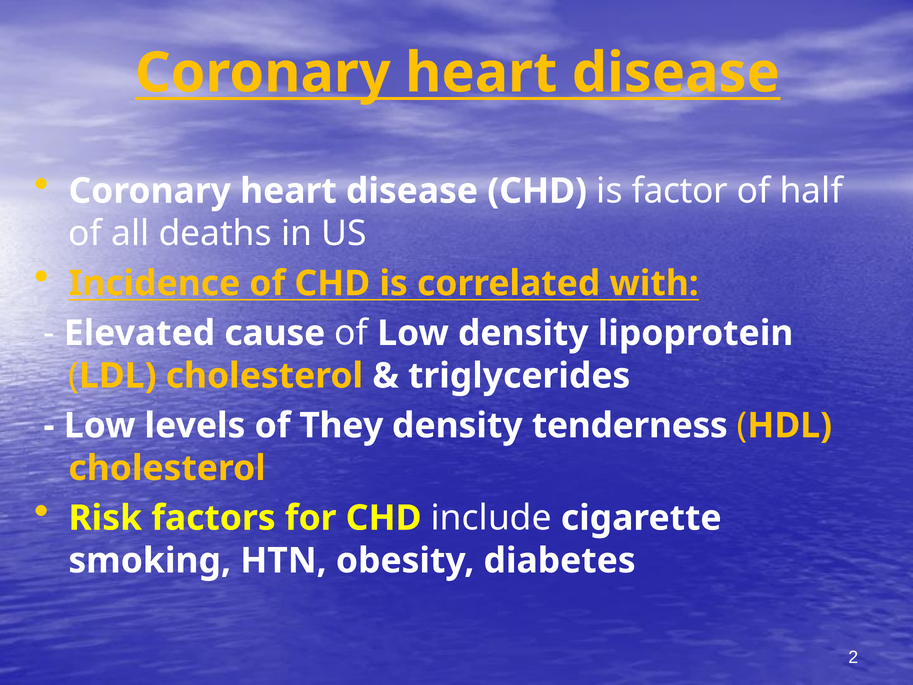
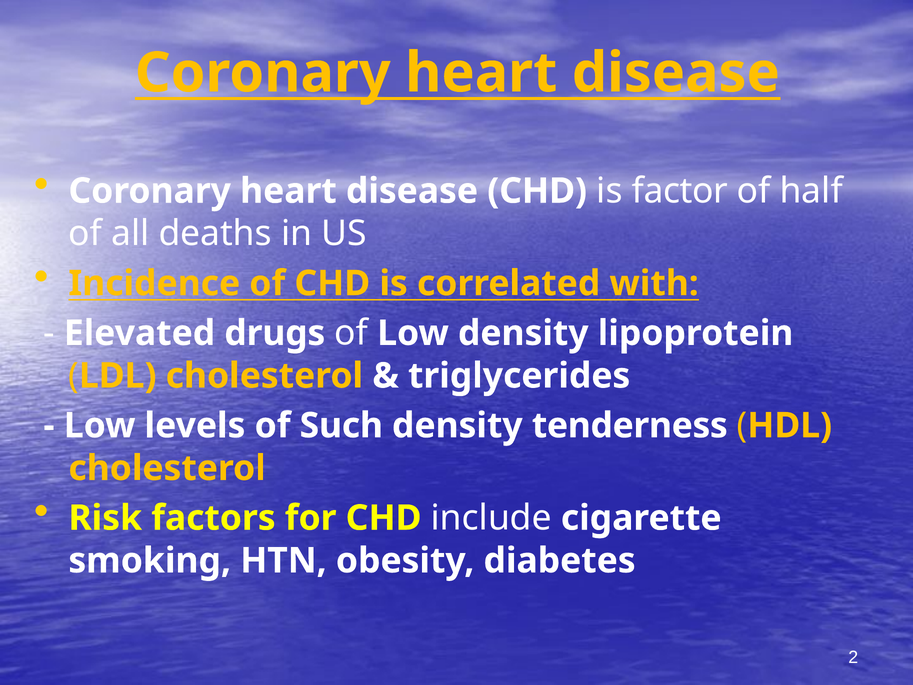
cause: cause -> drugs
They: They -> Such
